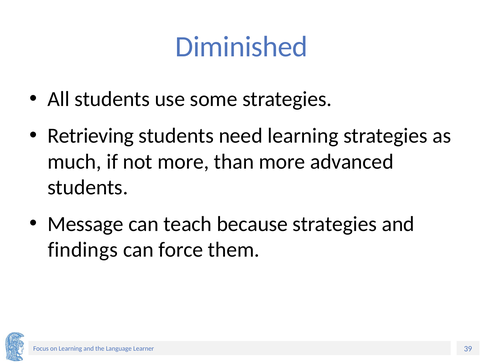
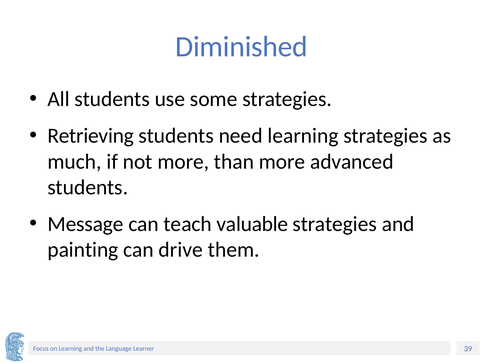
because: because -> valuable
findings: findings -> painting
force: force -> drive
